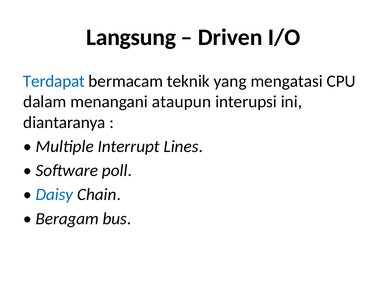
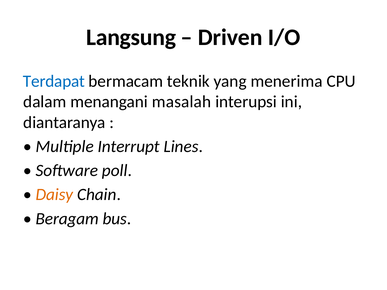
mengatasi: mengatasi -> menerima
ataupun: ataupun -> masalah
Daisy colour: blue -> orange
